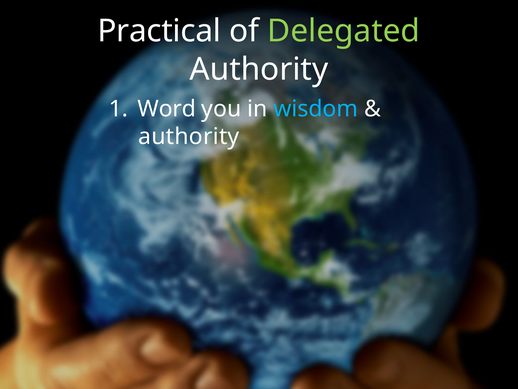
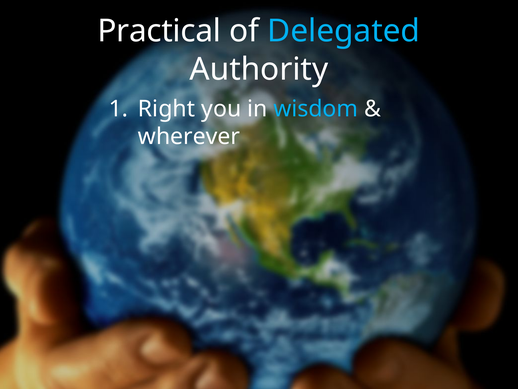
Delegated colour: light green -> light blue
Word: Word -> Right
authority at (189, 136): authority -> wherever
